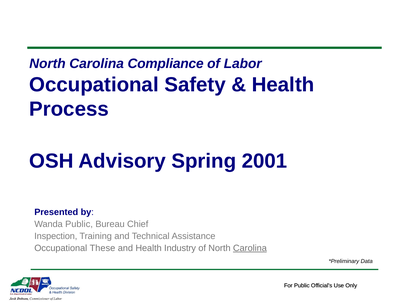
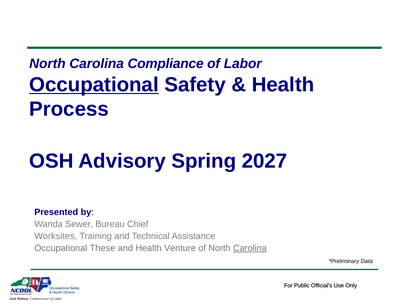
Occupational at (94, 85) underline: none -> present
2001: 2001 -> 2027
Wanda Public: Public -> Sewer
Inspection: Inspection -> Worksites
Industry: Industry -> Venture
